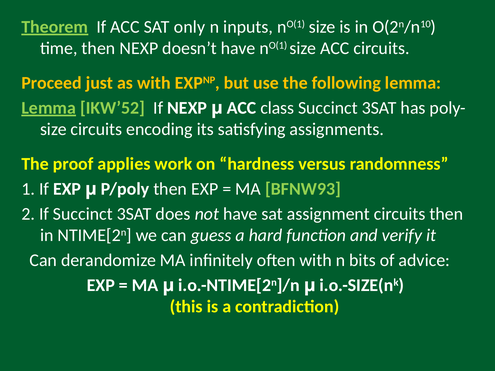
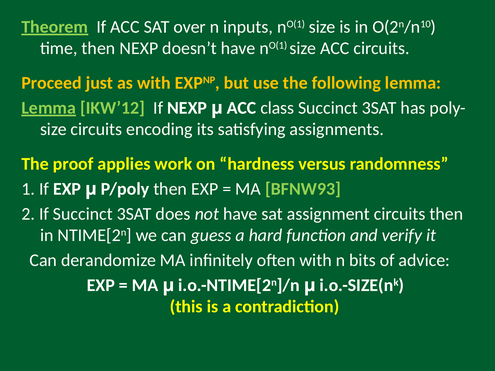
only: only -> over
IKW’52: IKW’52 -> IKW’12
